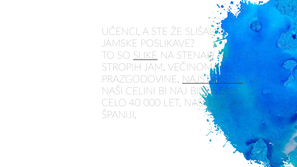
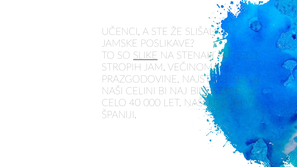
NAJSTAREJŠE underline: present -> none
